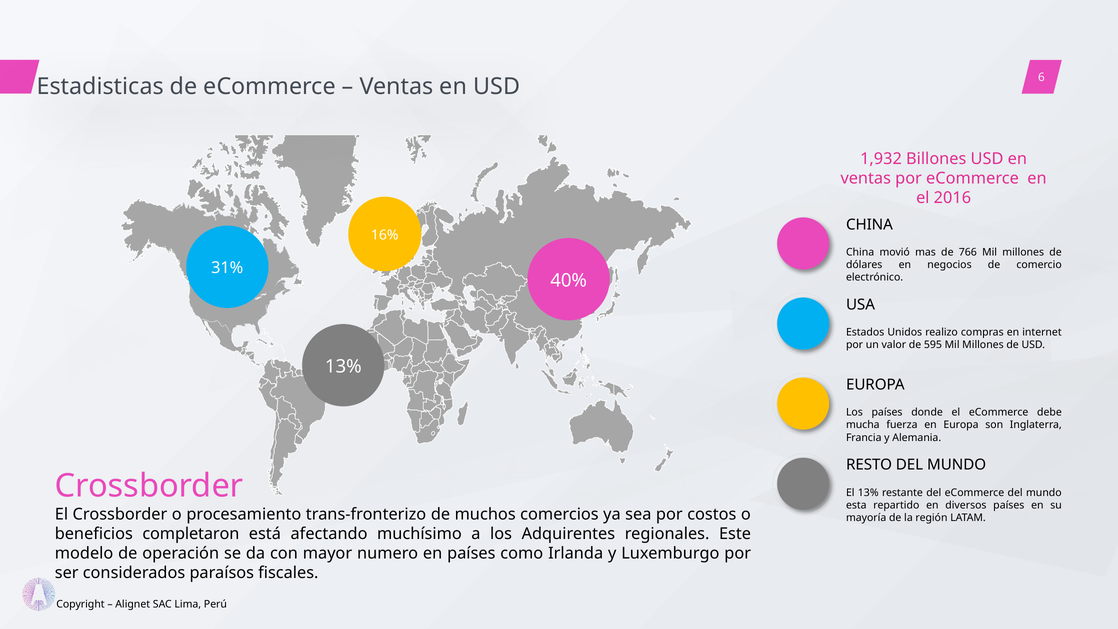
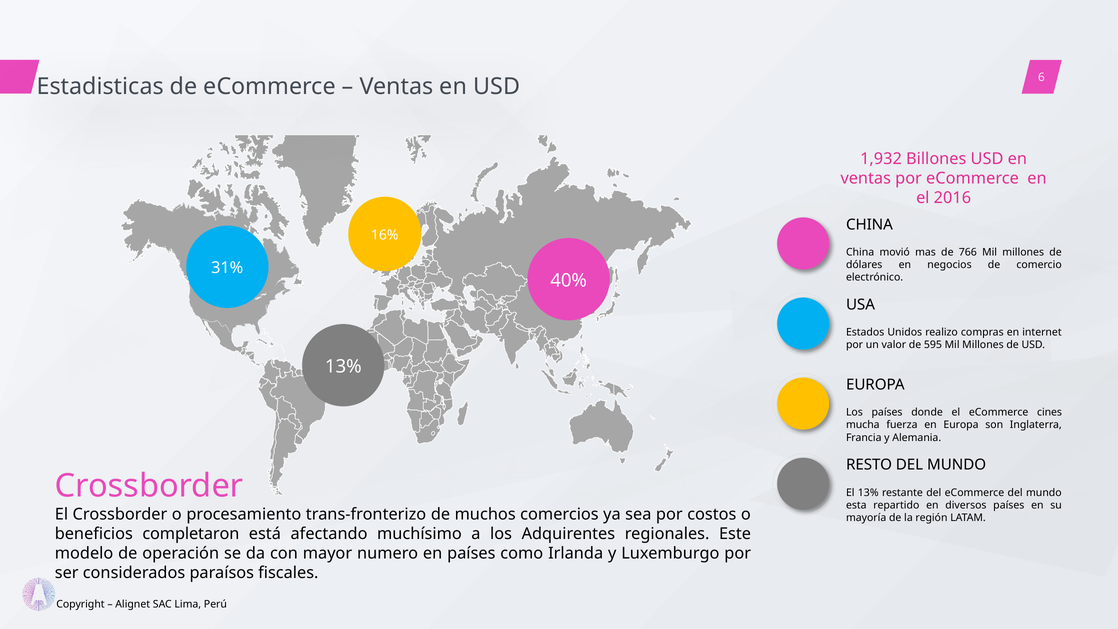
debe: debe -> cines
